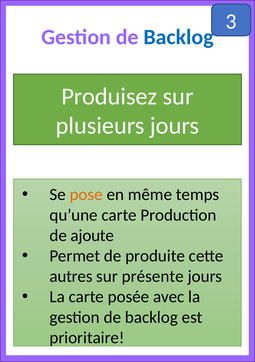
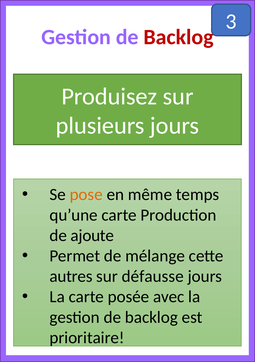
Backlog at (179, 37) colour: blue -> red
produite: produite -> mélange
présente: présente -> défausse
